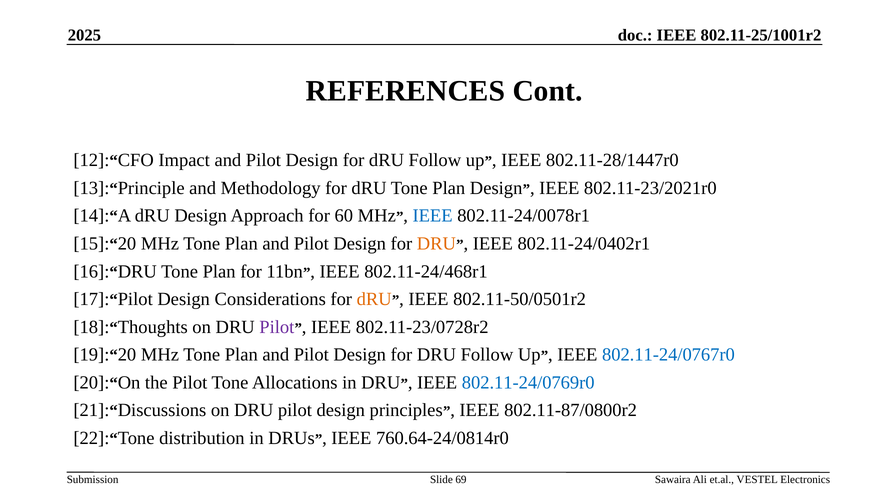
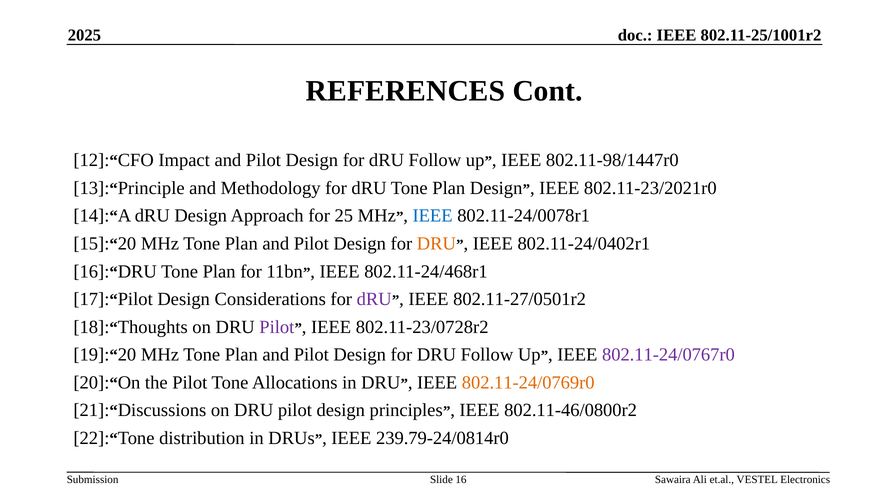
802.11-28/1447r0: 802.11-28/1447r0 -> 802.11-98/1447r0
60: 60 -> 25
dRU at (374, 299) colour: orange -> purple
802.11-50/0501r2: 802.11-50/0501r2 -> 802.11-27/0501r2
802.11-24/0767r0 colour: blue -> purple
802.11-24/0769r0 colour: blue -> orange
802.11-87/0800r2: 802.11-87/0800r2 -> 802.11-46/0800r2
760.64-24/0814r0: 760.64-24/0814r0 -> 239.79-24/0814r0
69: 69 -> 16
